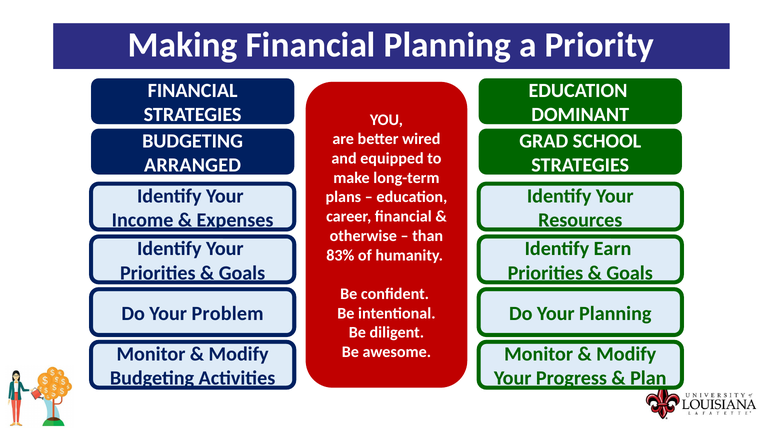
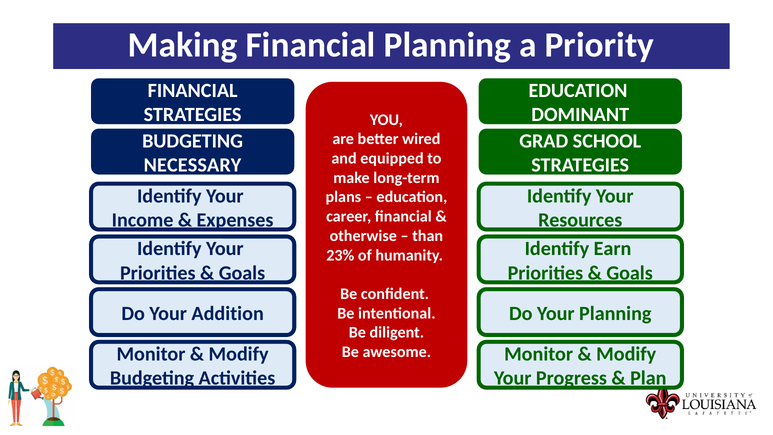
ARRANGED: ARRANGED -> NECESSARY
83%: 83% -> 23%
Problem: Problem -> Addition
